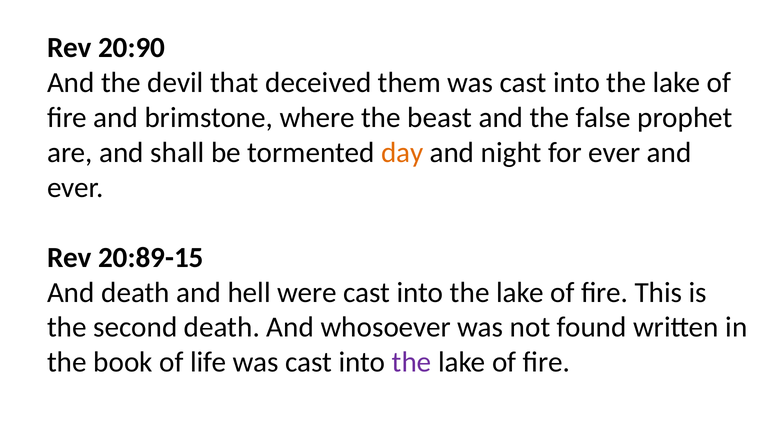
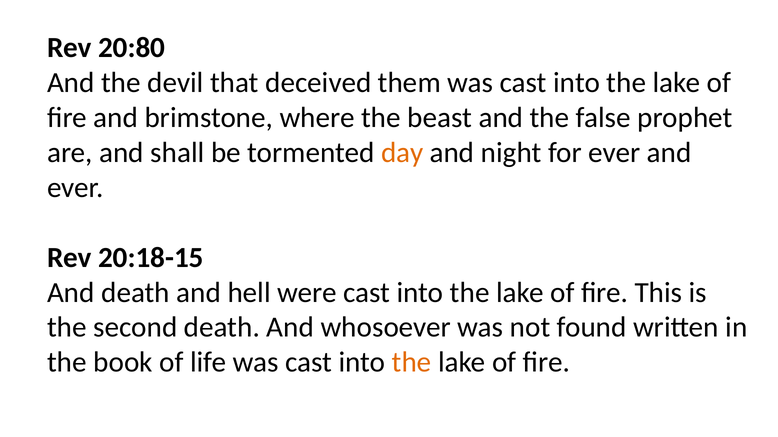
20:90: 20:90 -> 20:80
20:89-15: 20:89-15 -> 20:18-15
the at (412, 363) colour: purple -> orange
